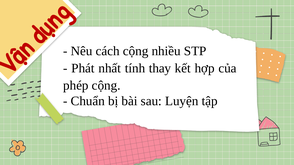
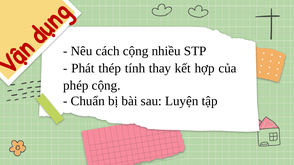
nhất: nhất -> thép
